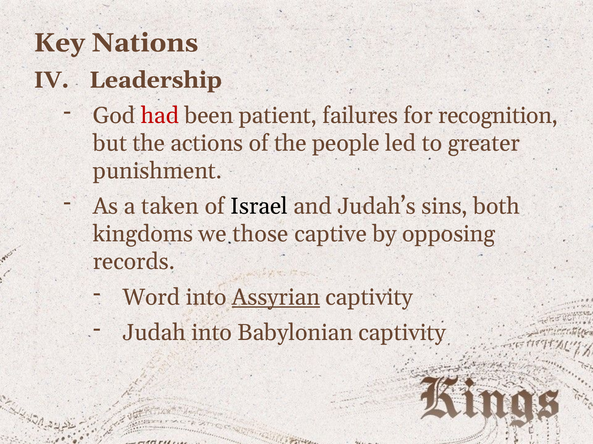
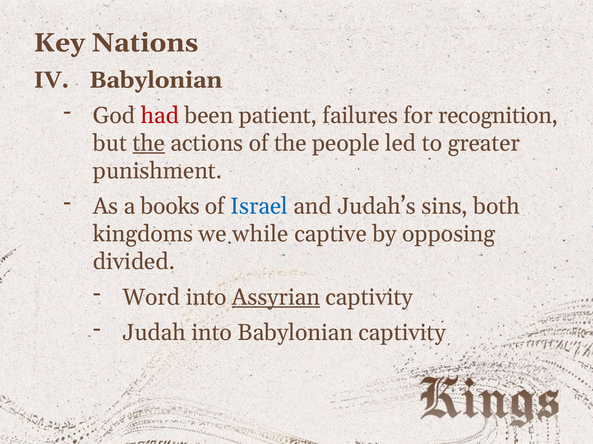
Leadership at (156, 80): Leadership -> Babylonian
the at (149, 143) underline: none -> present
taken: taken -> books
Israel colour: black -> blue
those: those -> while
records: records -> divided
